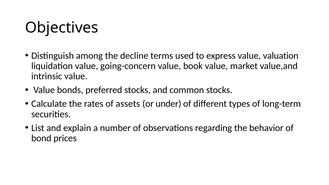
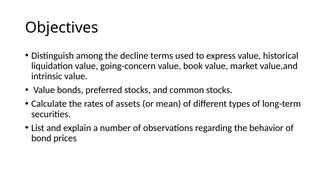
valuation: valuation -> historical
under: under -> mean
